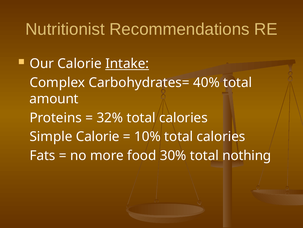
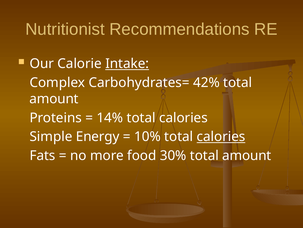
40%: 40% -> 42%
32%: 32% -> 14%
Simple Calorie: Calorie -> Energy
calories at (221, 136) underline: none -> present
30% total nothing: nothing -> amount
